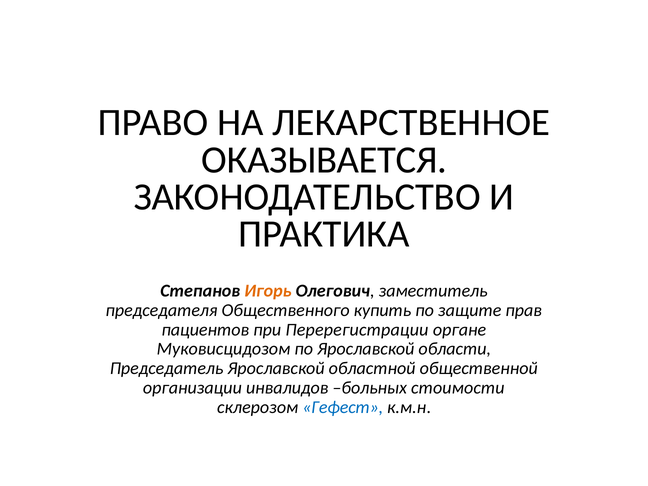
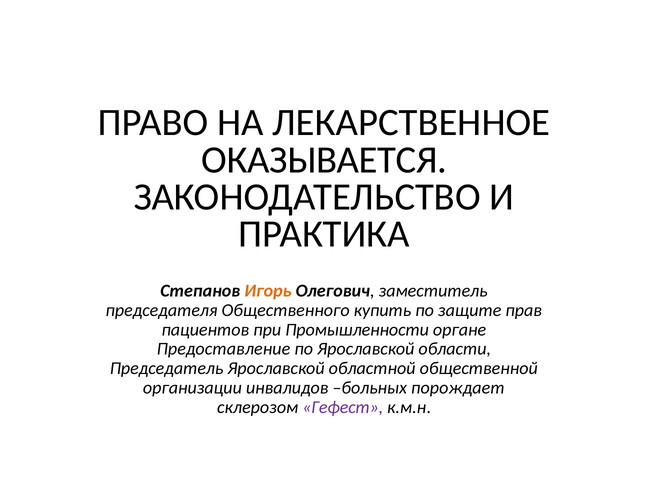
Перерегистрации: Перерегистрации -> Промышленности
Муковисцидозом: Муковисцидозом -> Предоставление
стоимости: стоимости -> порождает
Гефест colour: blue -> purple
